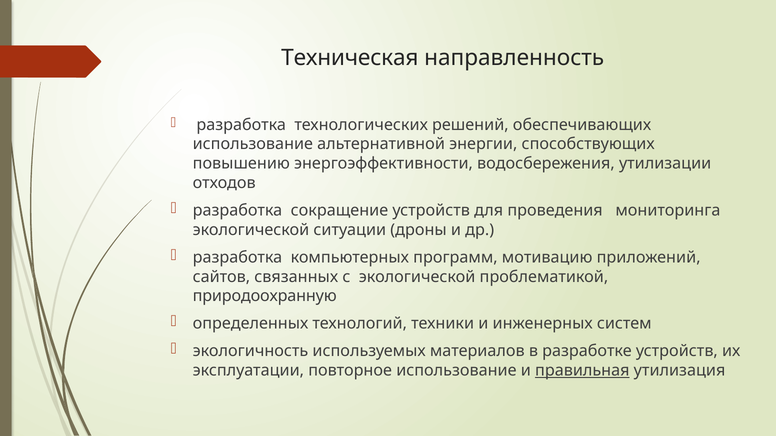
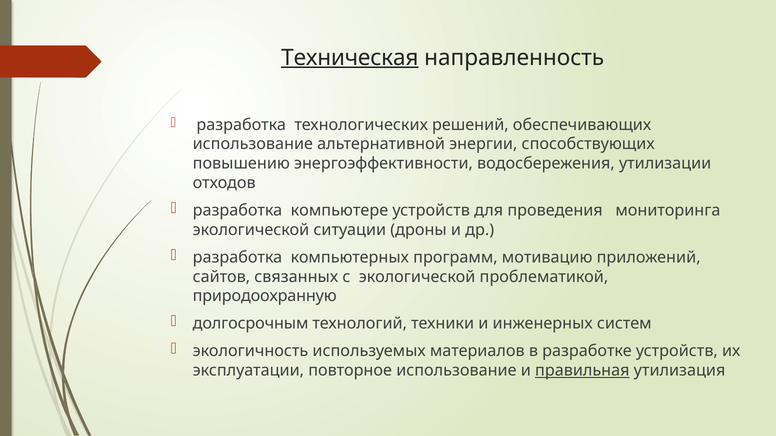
Техническая underline: none -> present
сокращение: сокращение -> компьютере
определенных: определенных -> долгосрочным
